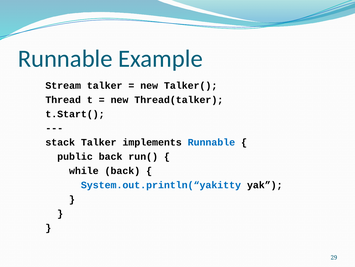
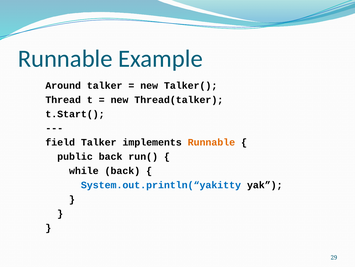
Stream: Stream -> Around
stack: stack -> field
Runnable at (211, 142) colour: blue -> orange
